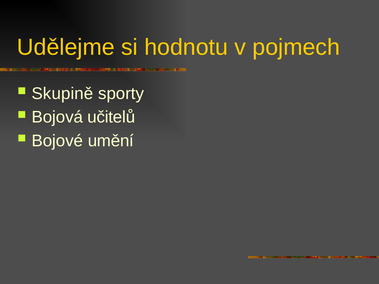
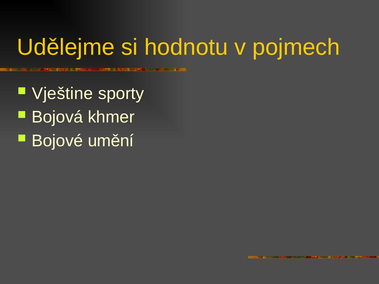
Skupině: Skupině -> Vještine
učitelů: učitelů -> khmer
